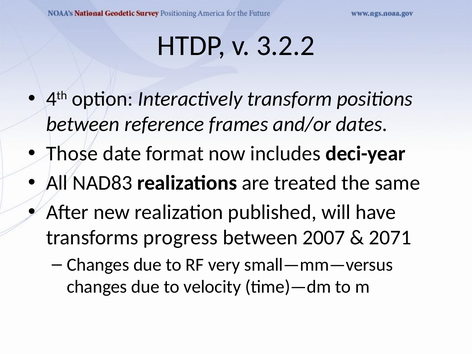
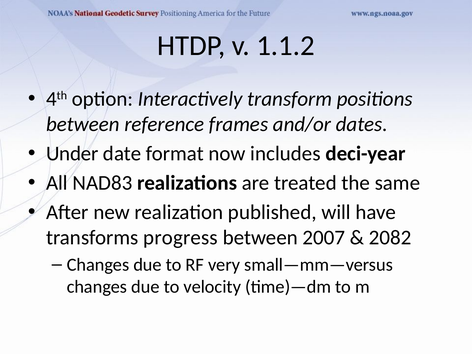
3.2.2: 3.2.2 -> 1.1.2
Those: Those -> Under
2071: 2071 -> 2082
